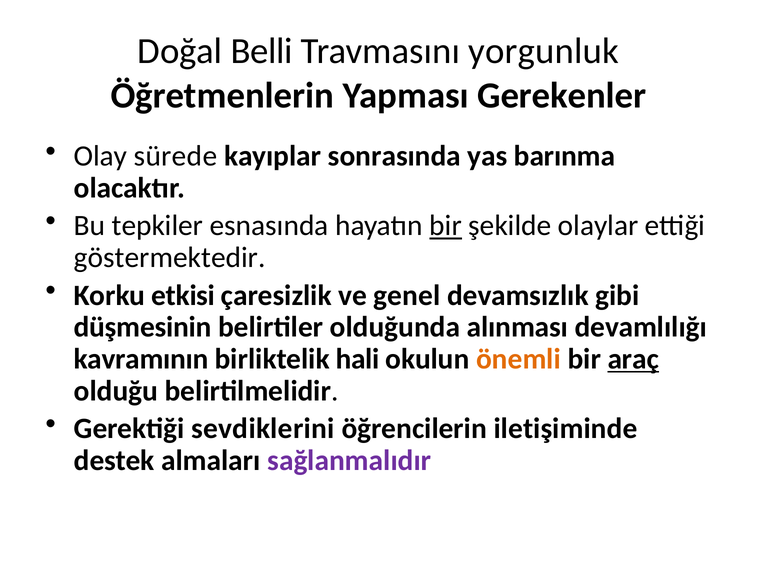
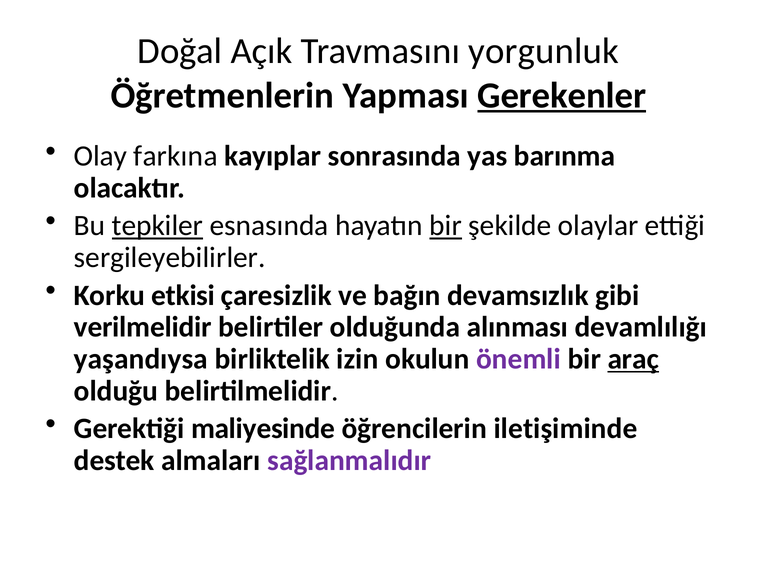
Belli: Belli -> Açık
Gerekenler underline: none -> present
sürede: sürede -> farkına
tepkiler underline: none -> present
göstermektedir: göstermektedir -> sergileyebilirler
genel: genel -> bağın
düşmesinin: düşmesinin -> verilmelidir
kavramının: kavramının -> yaşandıysa
hali: hali -> izin
önemli colour: orange -> purple
sevdiklerini: sevdiklerini -> maliyesinde
